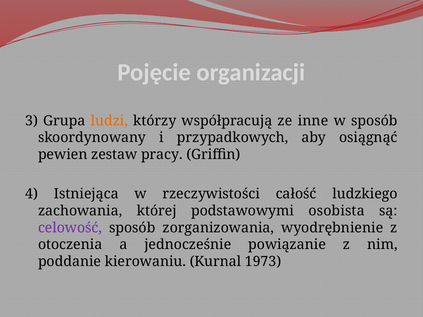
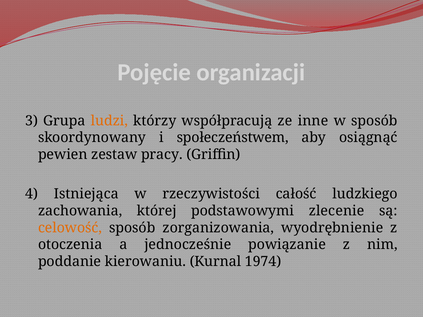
przypadkowych: przypadkowych -> społeczeństwem
osobista: osobista -> zlecenie
celowość colour: purple -> orange
1973: 1973 -> 1974
